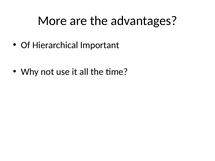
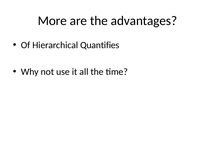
Important: Important -> Quantifies
